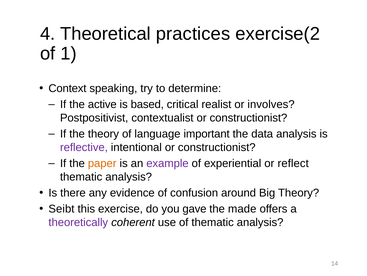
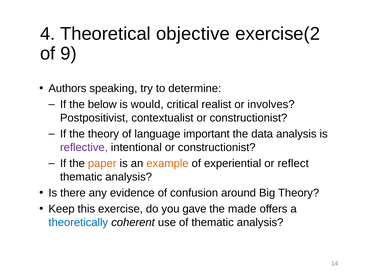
practices: practices -> objective
1: 1 -> 9
Context: Context -> Authors
active: active -> below
based: based -> would
example colour: purple -> orange
Seibt: Seibt -> Keep
theoretically colour: purple -> blue
